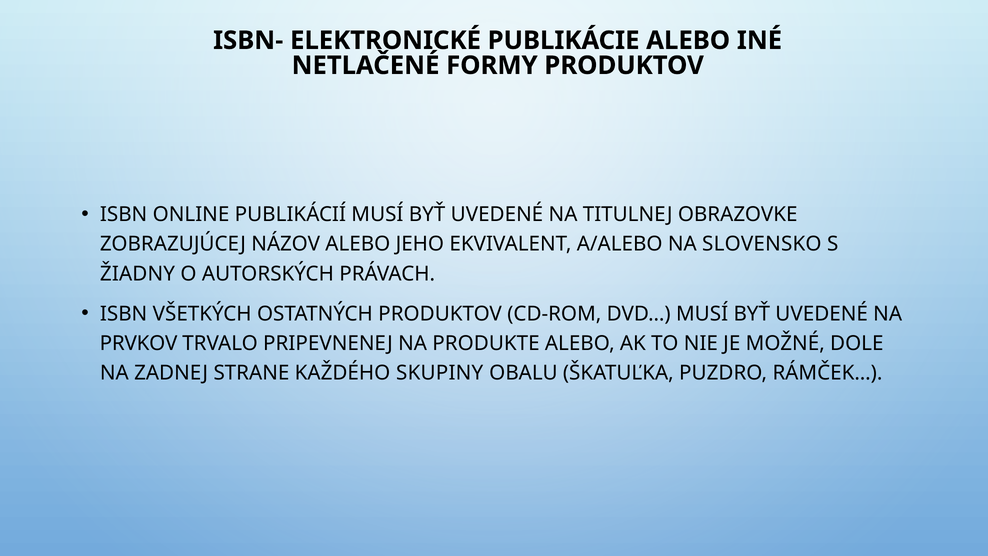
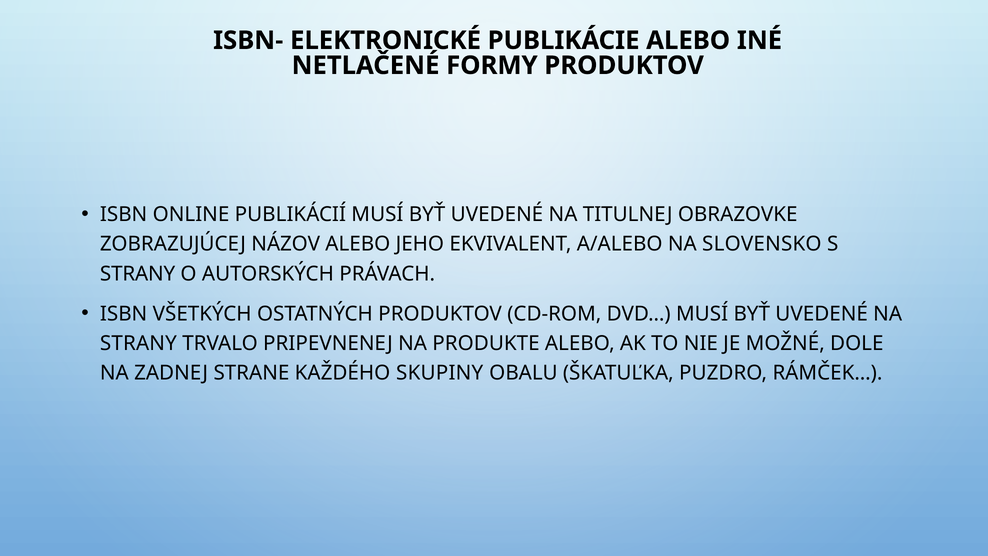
ŽIADNY at (137, 274): ŽIADNY -> STRANY
PRVKOV at (139, 343): PRVKOV -> STRANY
